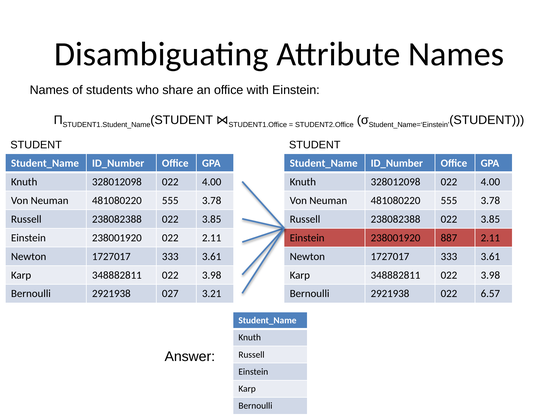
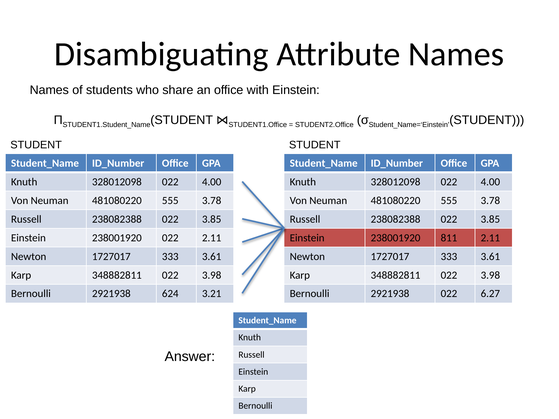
887: 887 -> 811
027: 027 -> 624
6.57: 6.57 -> 6.27
